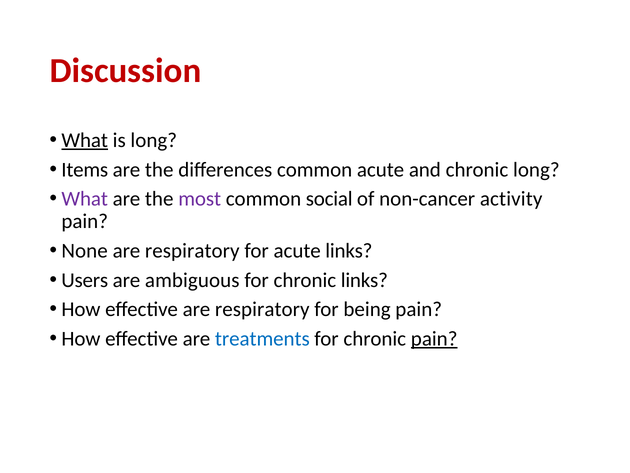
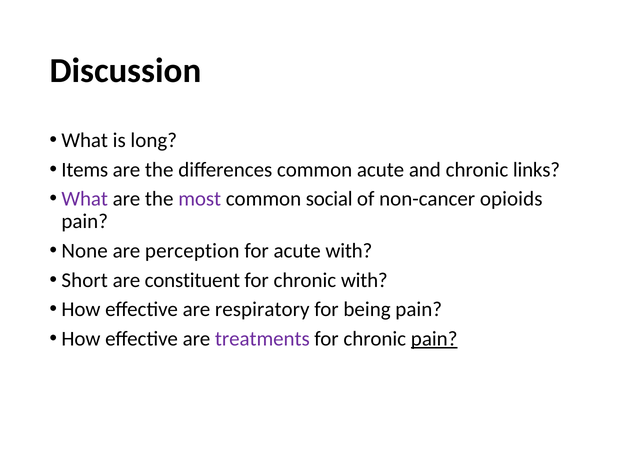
Discussion colour: red -> black
What at (85, 140) underline: present -> none
chronic long: long -> links
activity: activity -> opioids
respiratory at (192, 251): respiratory -> perception
acute links: links -> with
Users: Users -> Short
ambiguous: ambiguous -> constituent
chronic links: links -> with
treatments colour: blue -> purple
